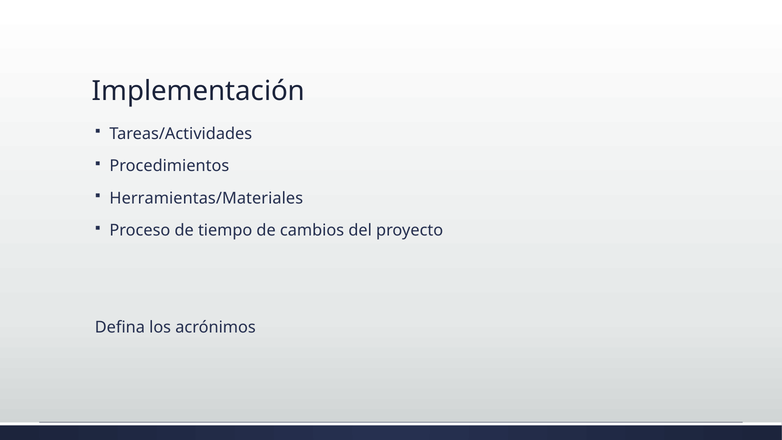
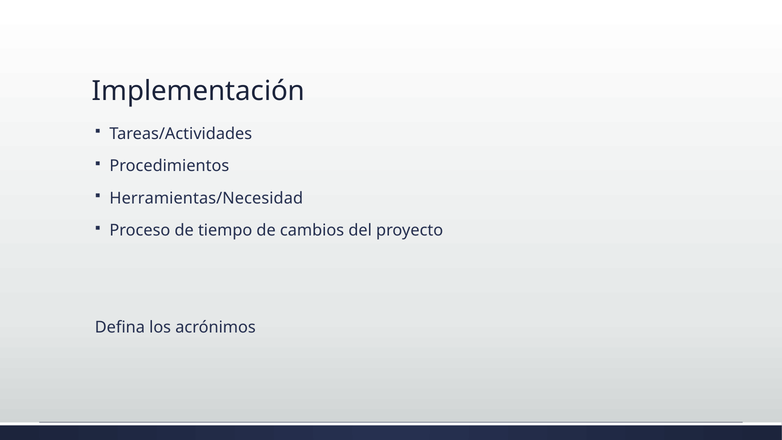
Herramientas/Materiales: Herramientas/Materiales -> Herramientas/Necesidad
